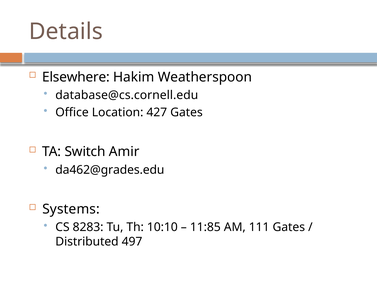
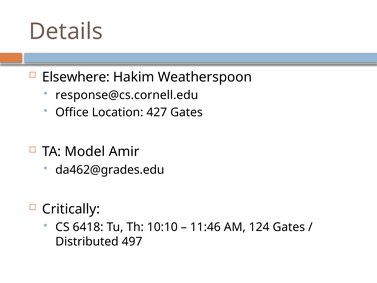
database@cs.cornell.edu: database@cs.cornell.edu -> response@cs.cornell.edu
Switch: Switch -> Model
Systems: Systems -> Critically
8283: 8283 -> 6418
11:85: 11:85 -> 11:46
111: 111 -> 124
